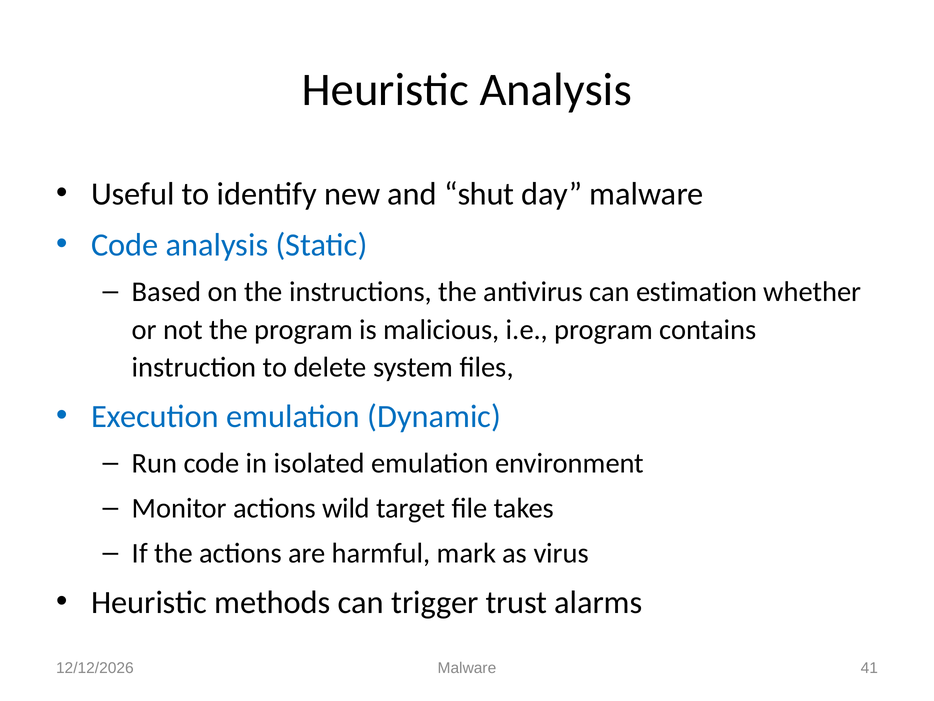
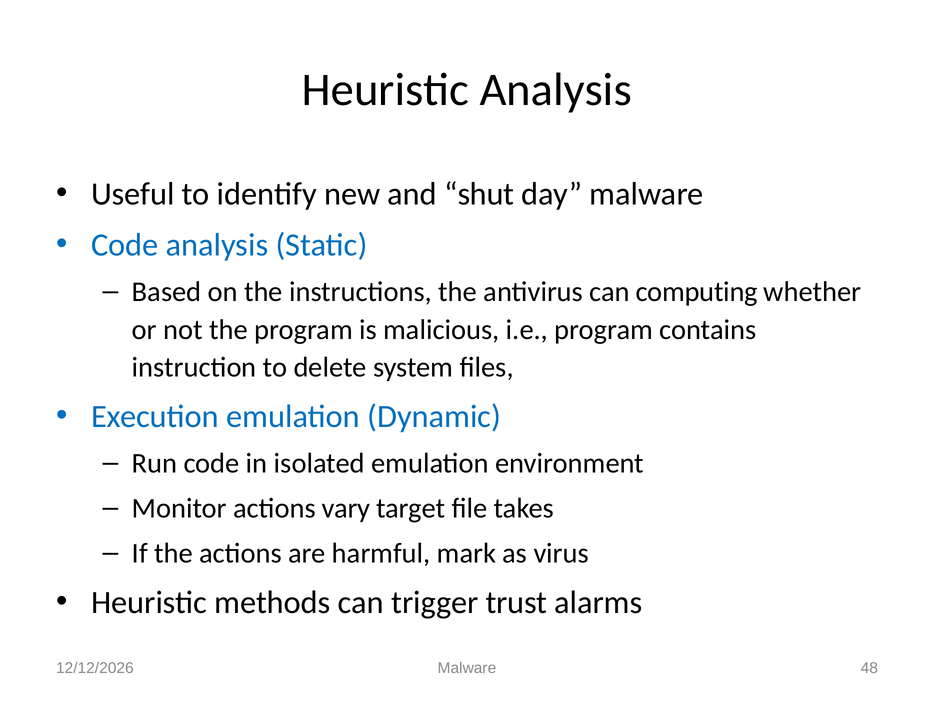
estimation: estimation -> computing
wild: wild -> vary
41: 41 -> 48
